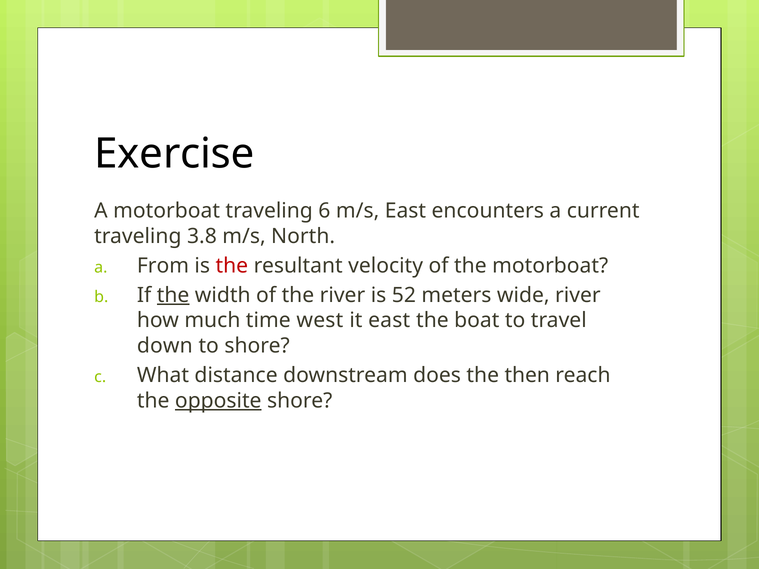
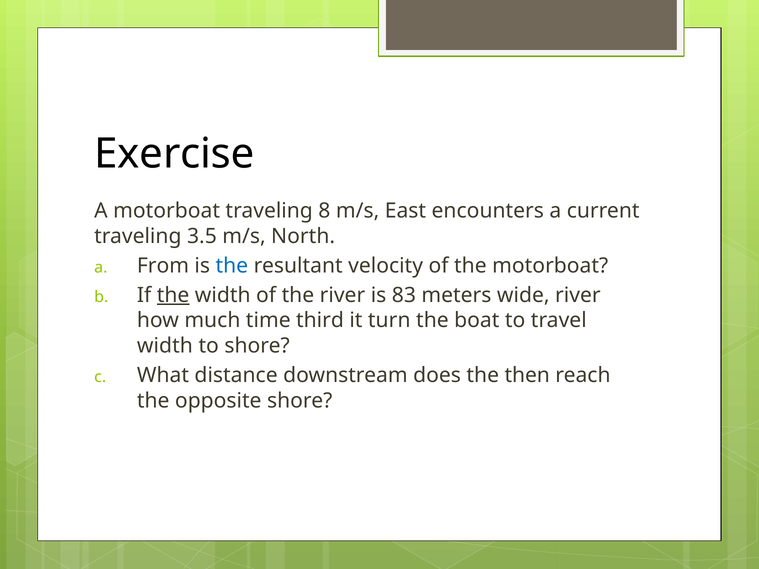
6: 6 -> 8
3.8: 3.8 -> 3.5
the at (232, 266) colour: red -> blue
52: 52 -> 83
west: west -> third
it east: east -> turn
down at (165, 346): down -> width
opposite underline: present -> none
